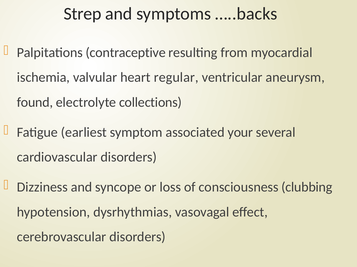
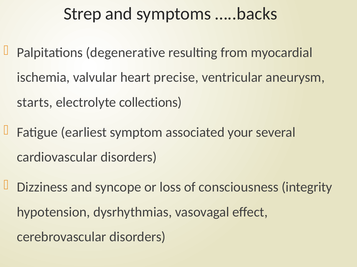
contraceptive: contraceptive -> degenerative
regular: regular -> precise
found: found -> starts
clubbing: clubbing -> integrity
